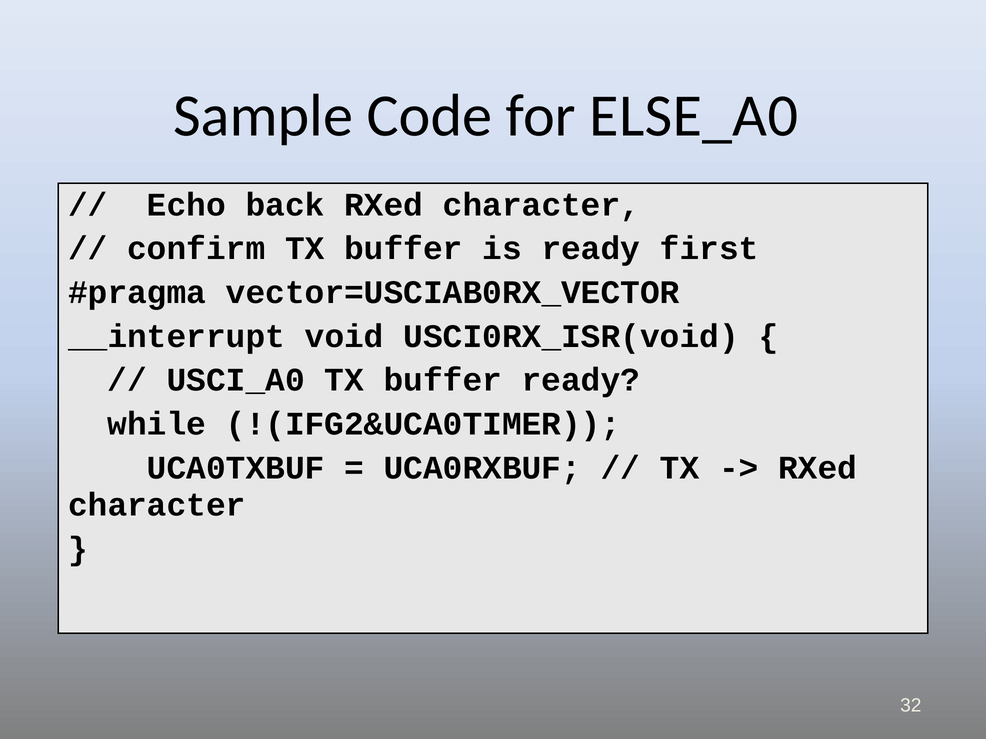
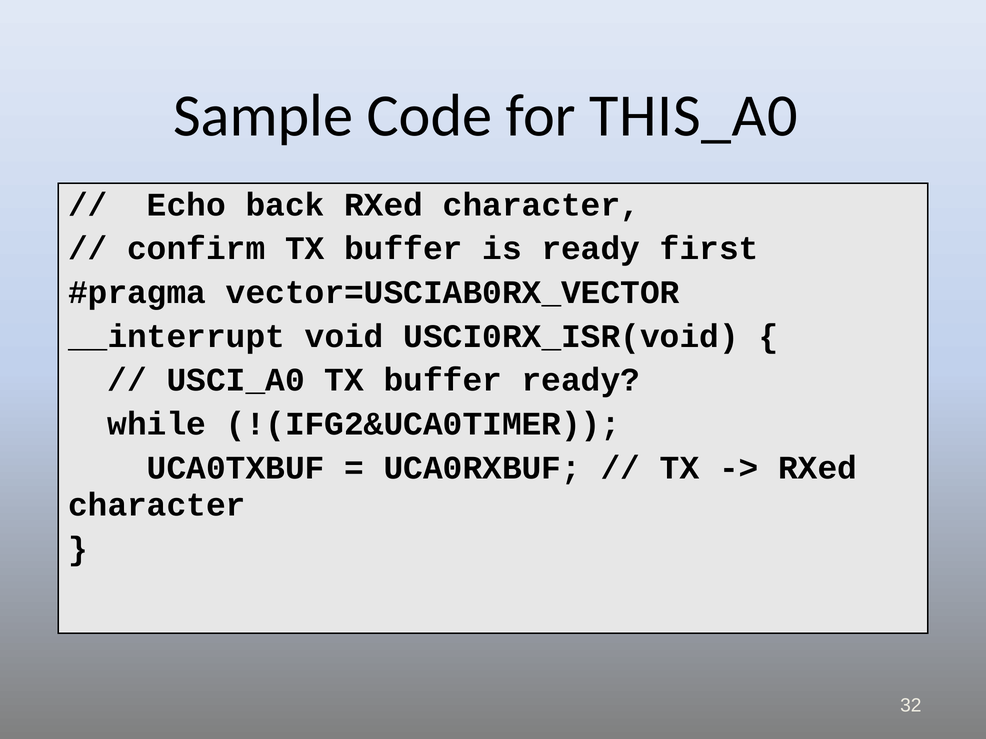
ELSE_A0: ELSE_A0 -> THIS_A0
